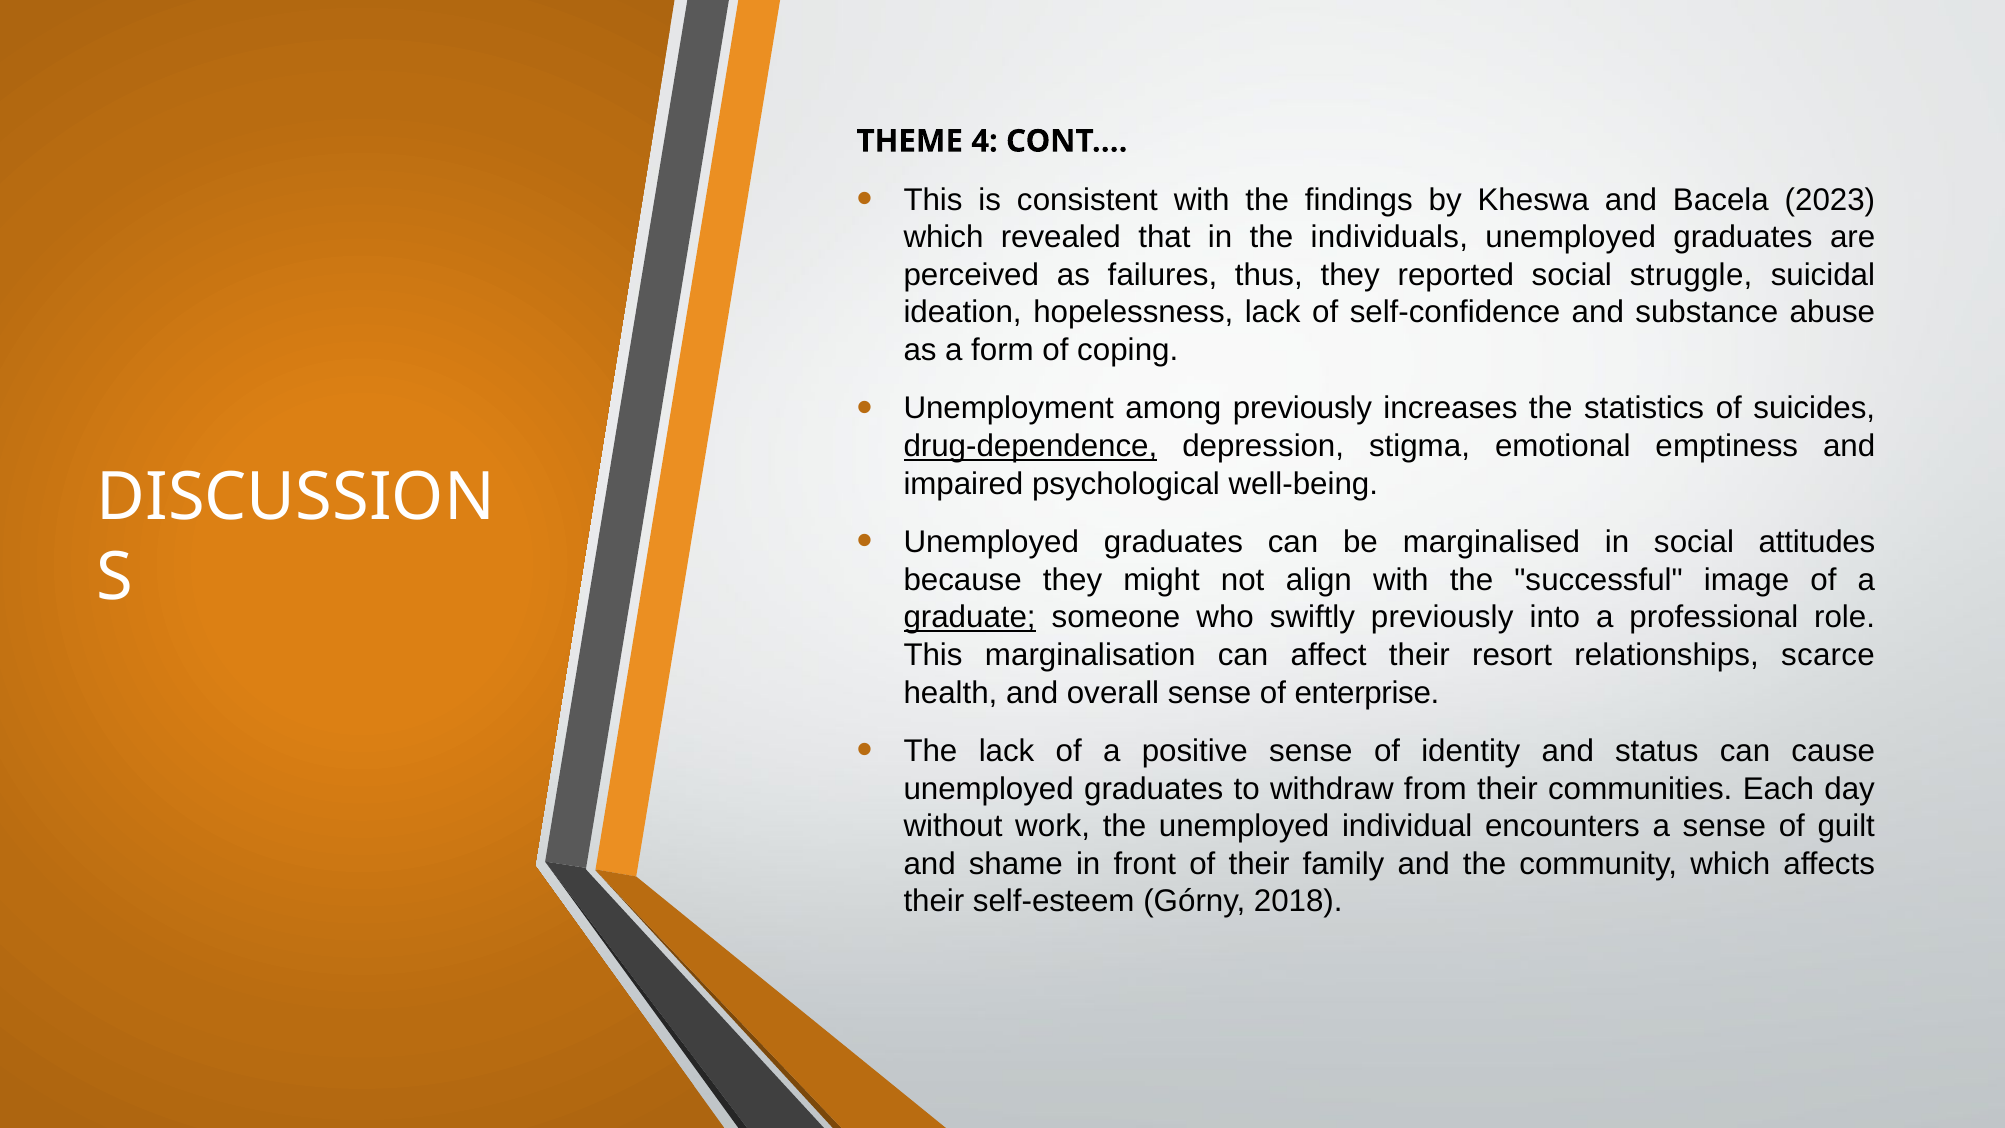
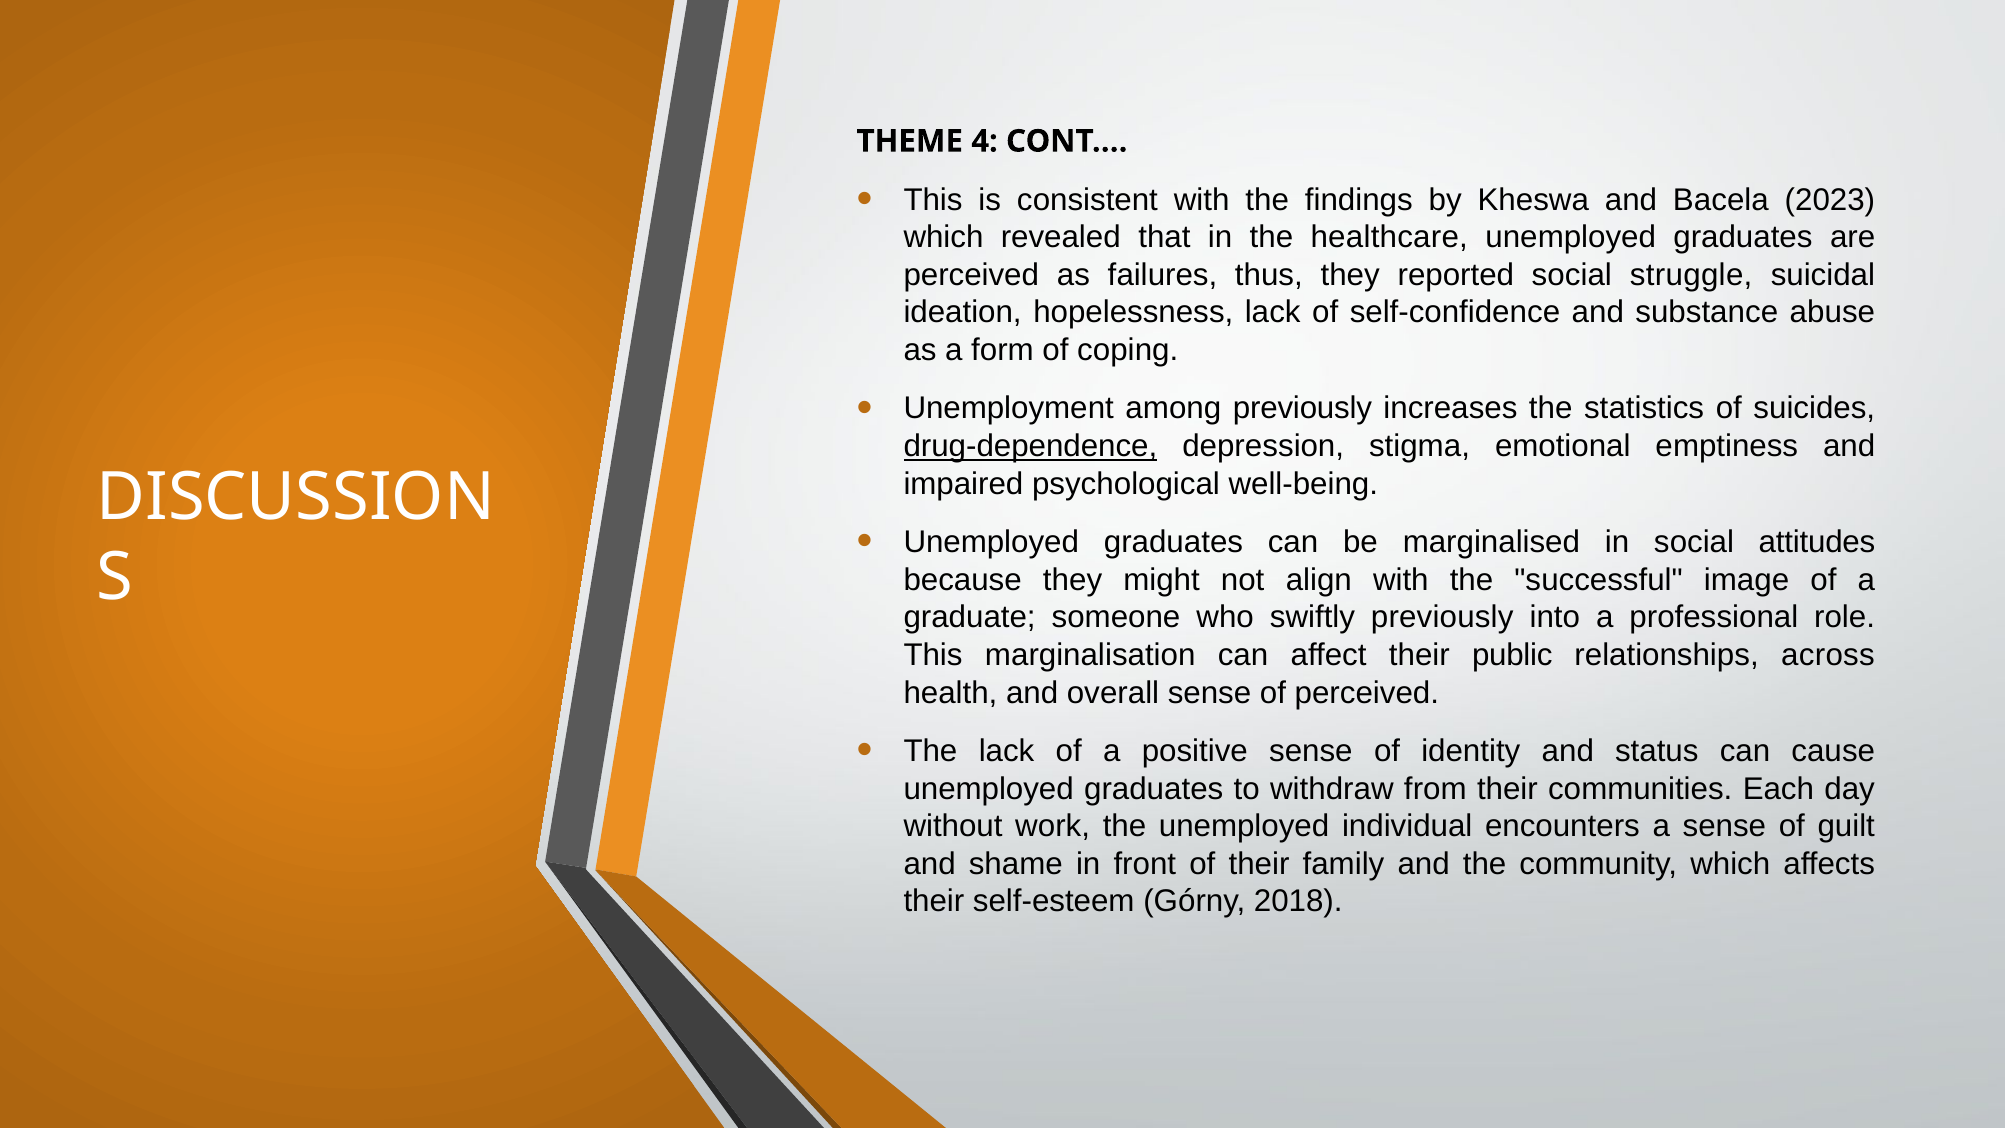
individuals: individuals -> healthcare
graduate underline: present -> none
resort: resort -> public
scarce: scarce -> across
of enterprise: enterprise -> perceived
